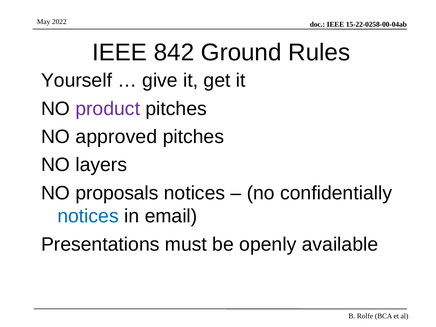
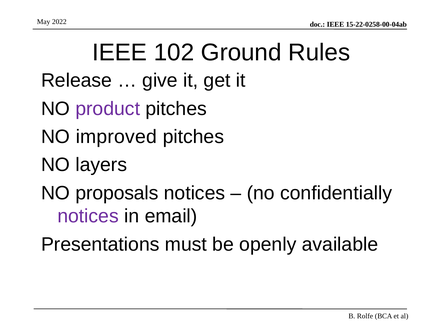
842: 842 -> 102
Yourself: Yourself -> Release
approved: approved -> improved
notices at (88, 216) colour: blue -> purple
